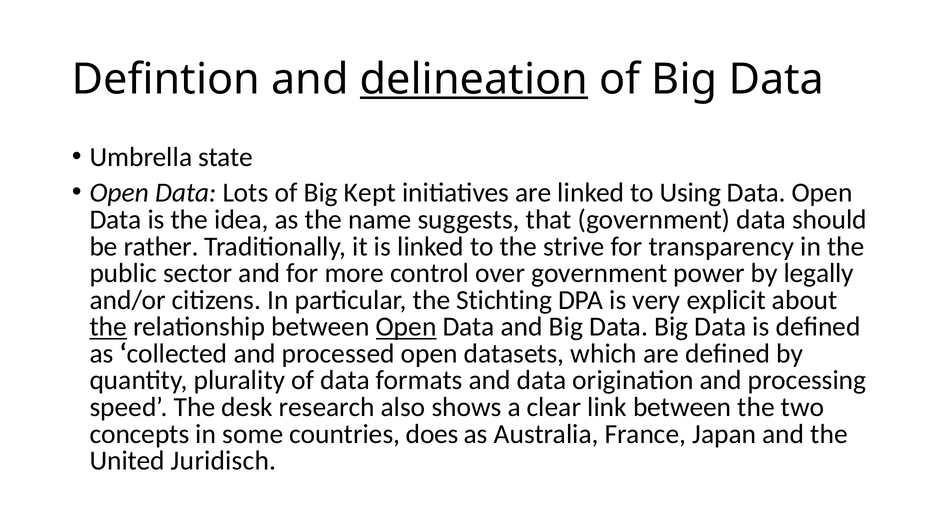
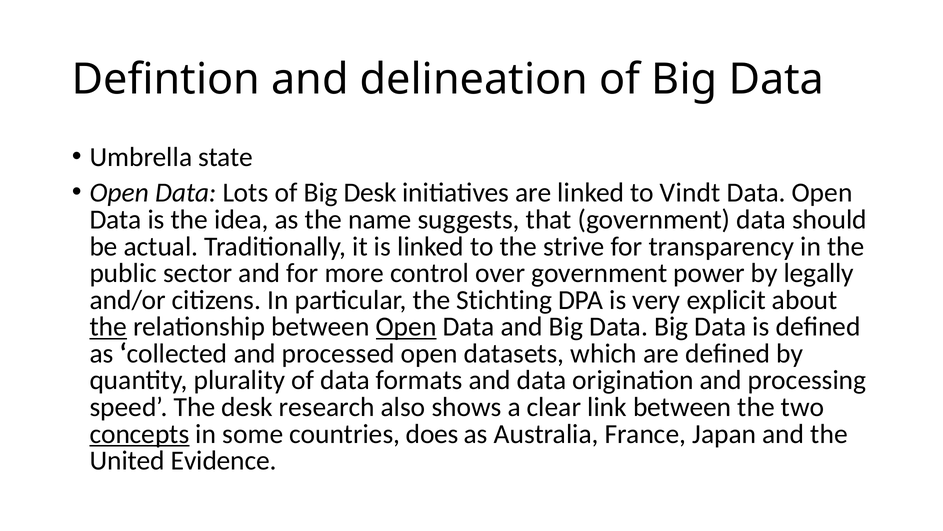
delineation underline: present -> none
Big Kept: Kept -> Desk
Using: Using -> Vindt
rather: rather -> actual
concepts underline: none -> present
Juridisch: Juridisch -> Evidence
